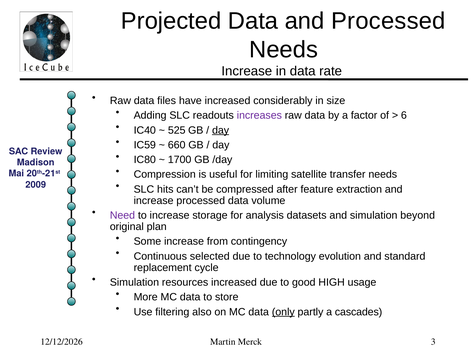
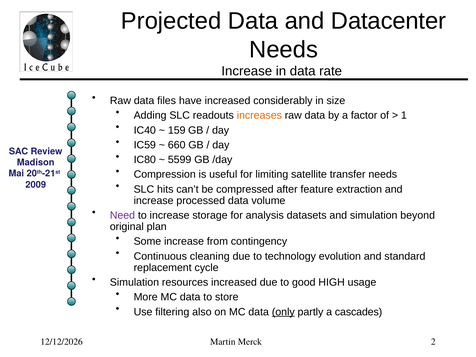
and Processed: Processed -> Datacenter
increases colour: purple -> orange
6: 6 -> 1
525: 525 -> 159
day at (221, 130) underline: present -> none
1700: 1700 -> 5599
selected: selected -> cleaning
3: 3 -> 2
